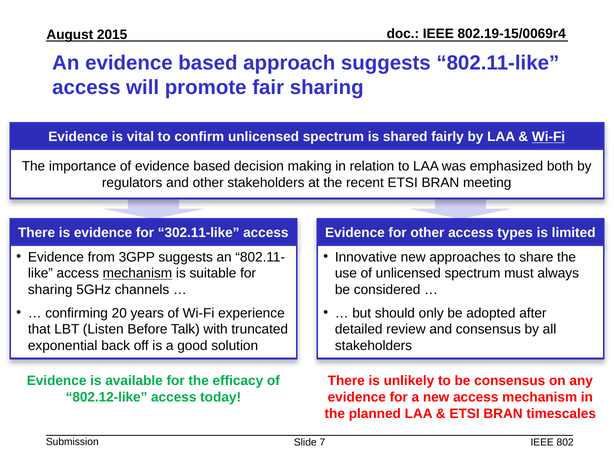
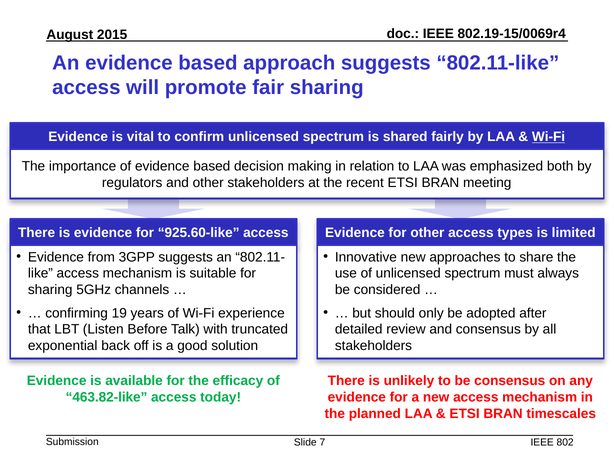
302.11-like: 302.11-like -> 925.60-like
mechanism at (137, 273) underline: present -> none
20: 20 -> 19
802.12-like: 802.12-like -> 463.82-like
